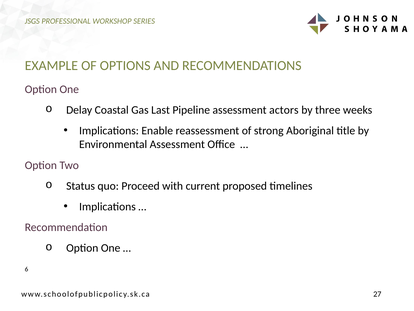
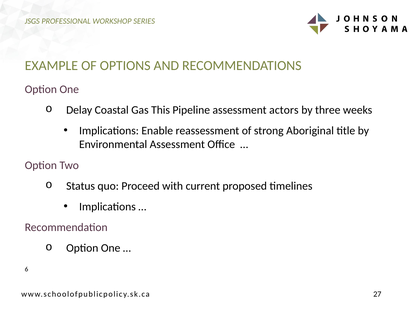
Last: Last -> This
